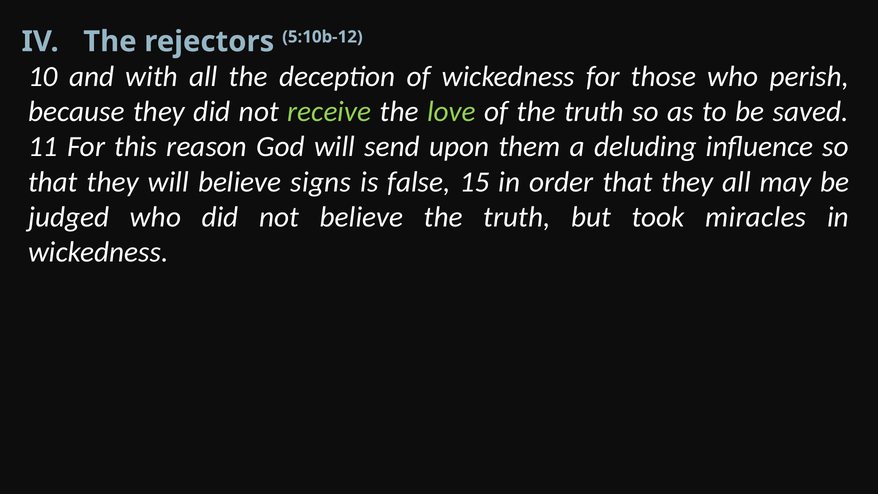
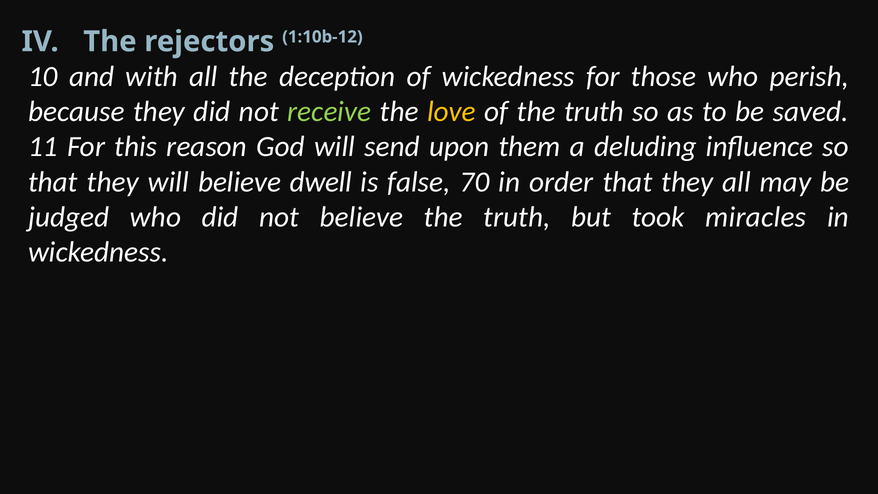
5:10b-12: 5:10b-12 -> 1:10b-12
love colour: light green -> yellow
signs: signs -> dwell
15: 15 -> 70
